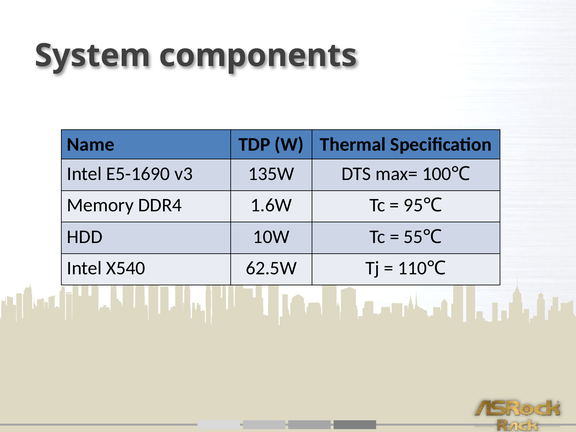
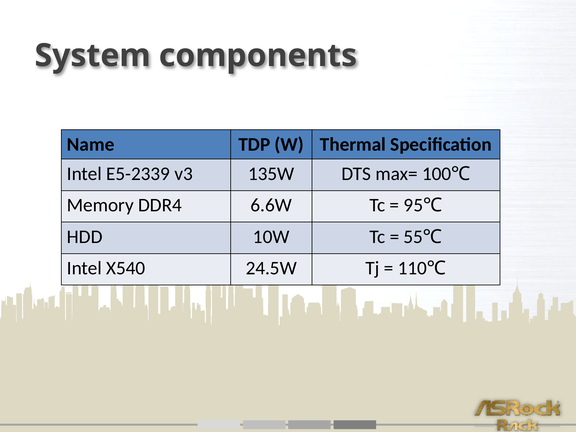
E5-1690: E5-1690 -> E5-2339
1.6W: 1.6W -> 6.6W
62.5W: 62.5W -> 24.5W
